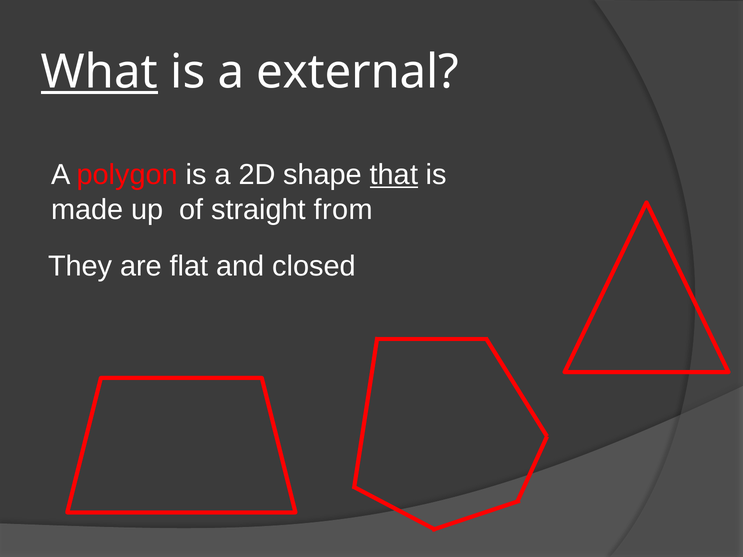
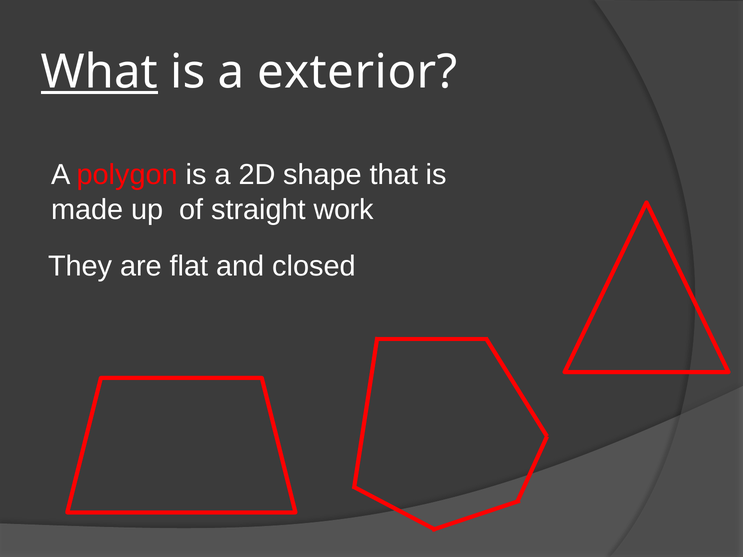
external: external -> exterior
that underline: present -> none
from: from -> work
